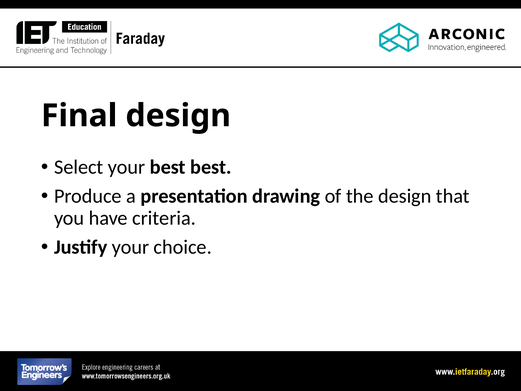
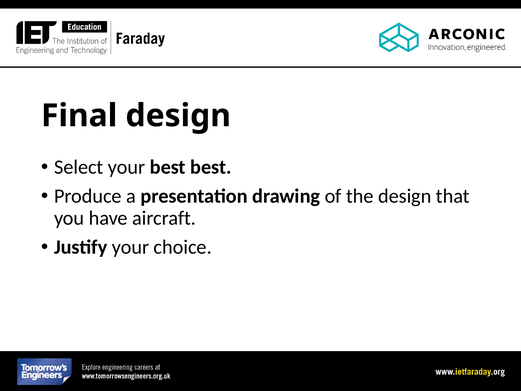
criteria: criteria -> aircraft
